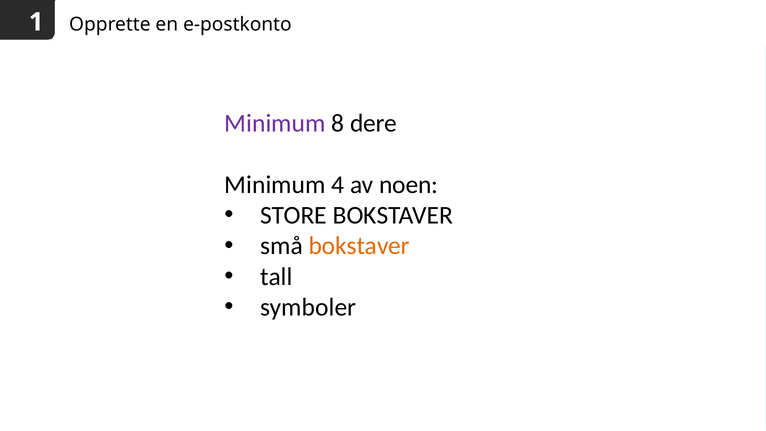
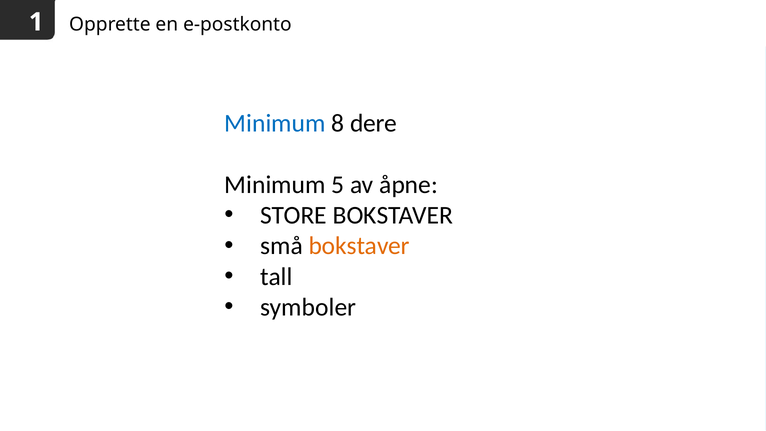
Minimum at (275, 123) colour: purple -> blue
4: 4 -> 5
noen: noen -> åpne
